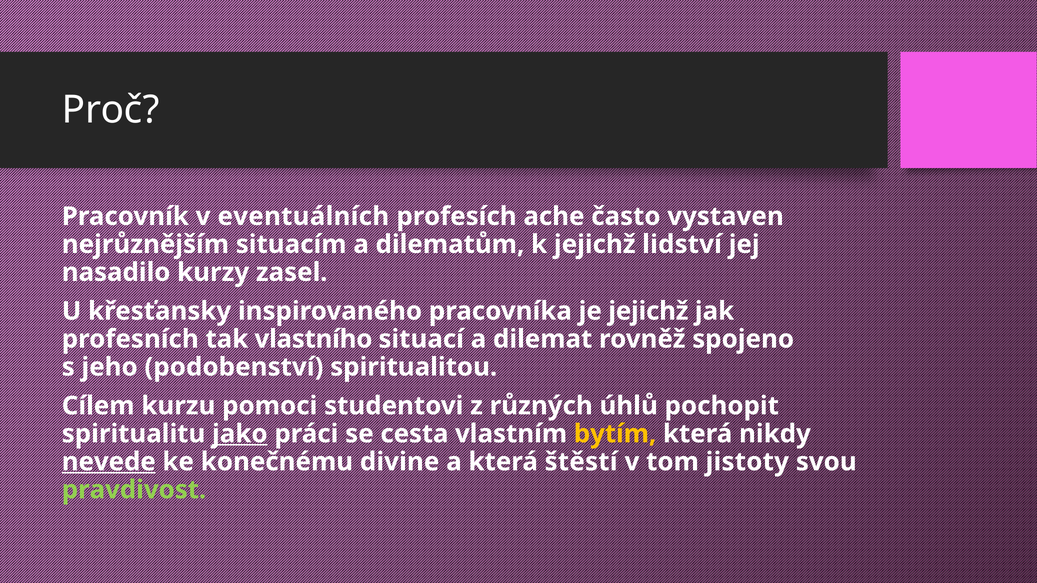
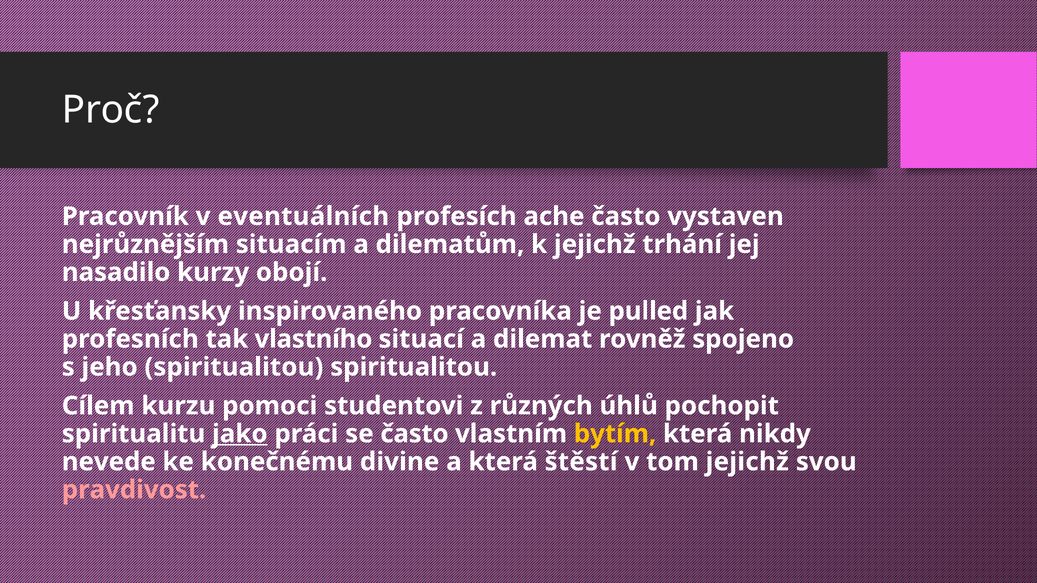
lidství: lidství -> trhání
zasel: zasel -> obojí
je jejichž: jejichž -> pulled
jeho podobenství: podobenství -> spiritualitou
se cesta: cesta -> často
nevede underline: present -> none
tom jistoty: jistoty -> jejichž
pravdivost colour: light green -> pink
